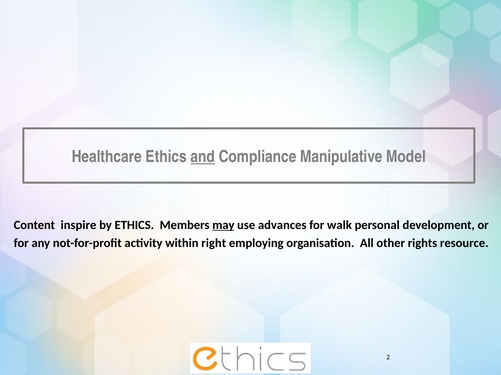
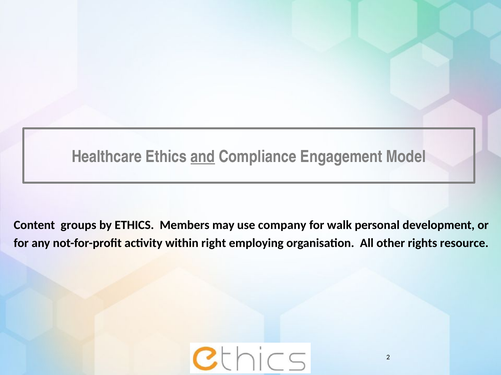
Manipulative: Manipulative -> Engagement
inspire: inspire -> groups
may underline: present -> none
advances: advances -> company
